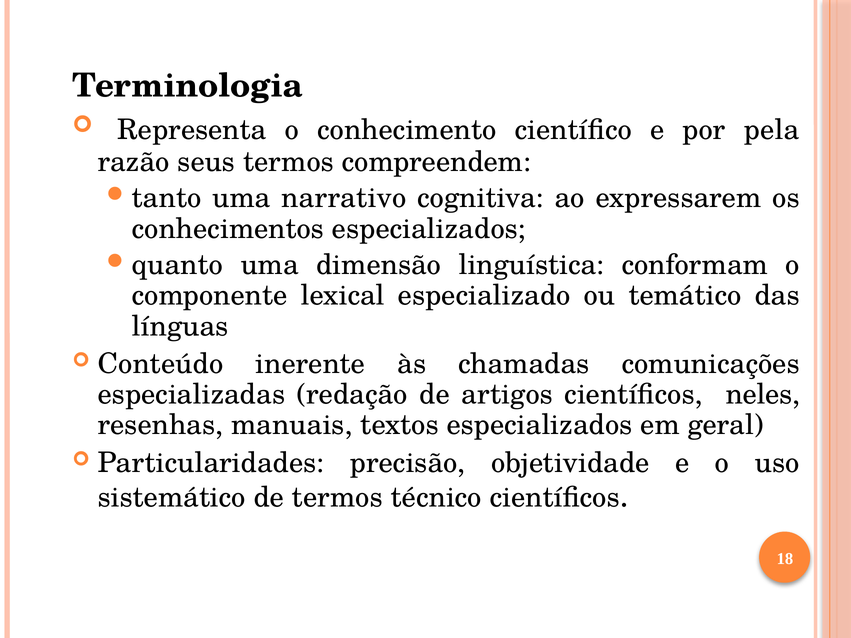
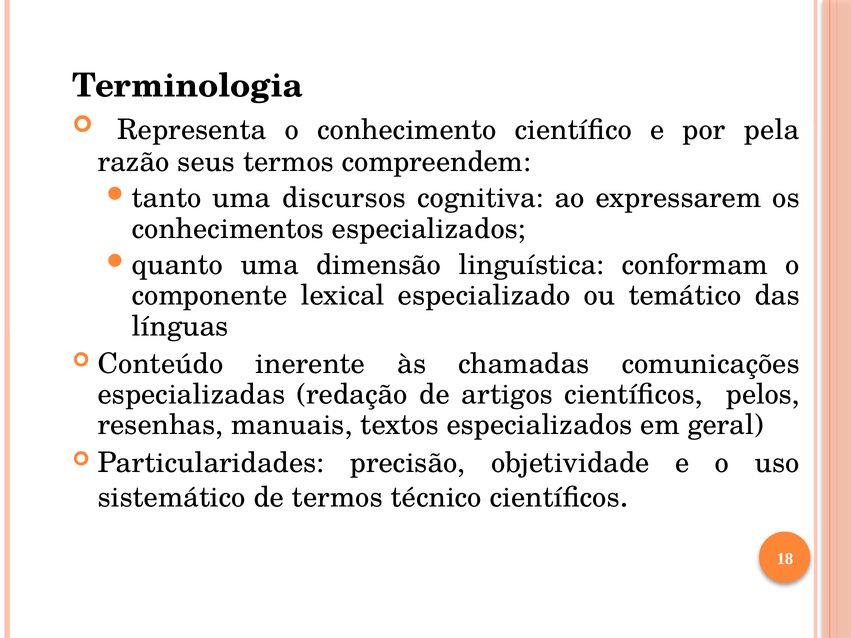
narrativo: narrativo -> discursos
neles: neles -> pelos
